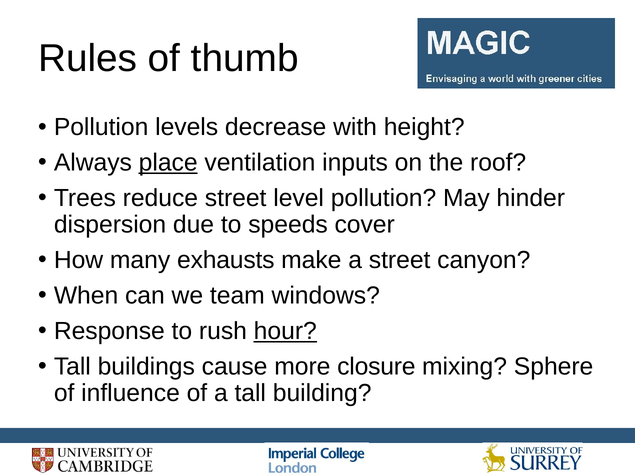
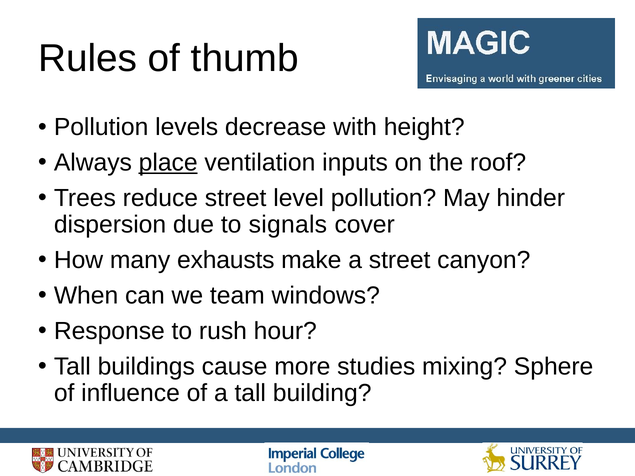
speeds: speeds -> signals
hour underline: present -> none
closure: closure -> studies
